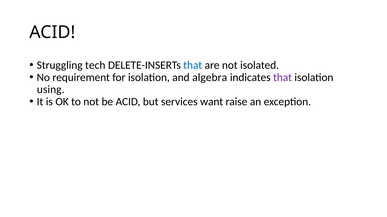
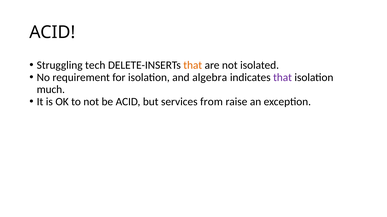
that at (193, 65) colour: blue -> orange
using: using -> much
want: want -> from
